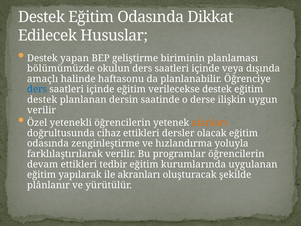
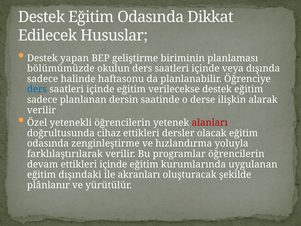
amaçlı at (43, 79): amaçlı -> sadece
destek at (42, 100): destek -> sadece
uygun: uygun -> alarak
alanları colour: orange -> red
ettikleri tedbir: tedbir -> içinde
yapılarak: yapılarak -> dışındaki
